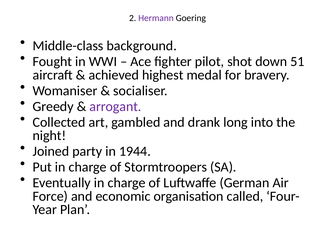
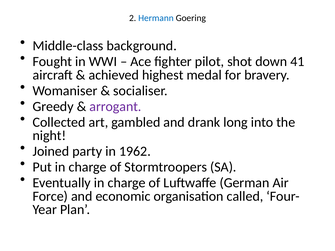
Hermann colour: purple -> blue
51: 51 -> 41
1944: 1944 -> 1962
